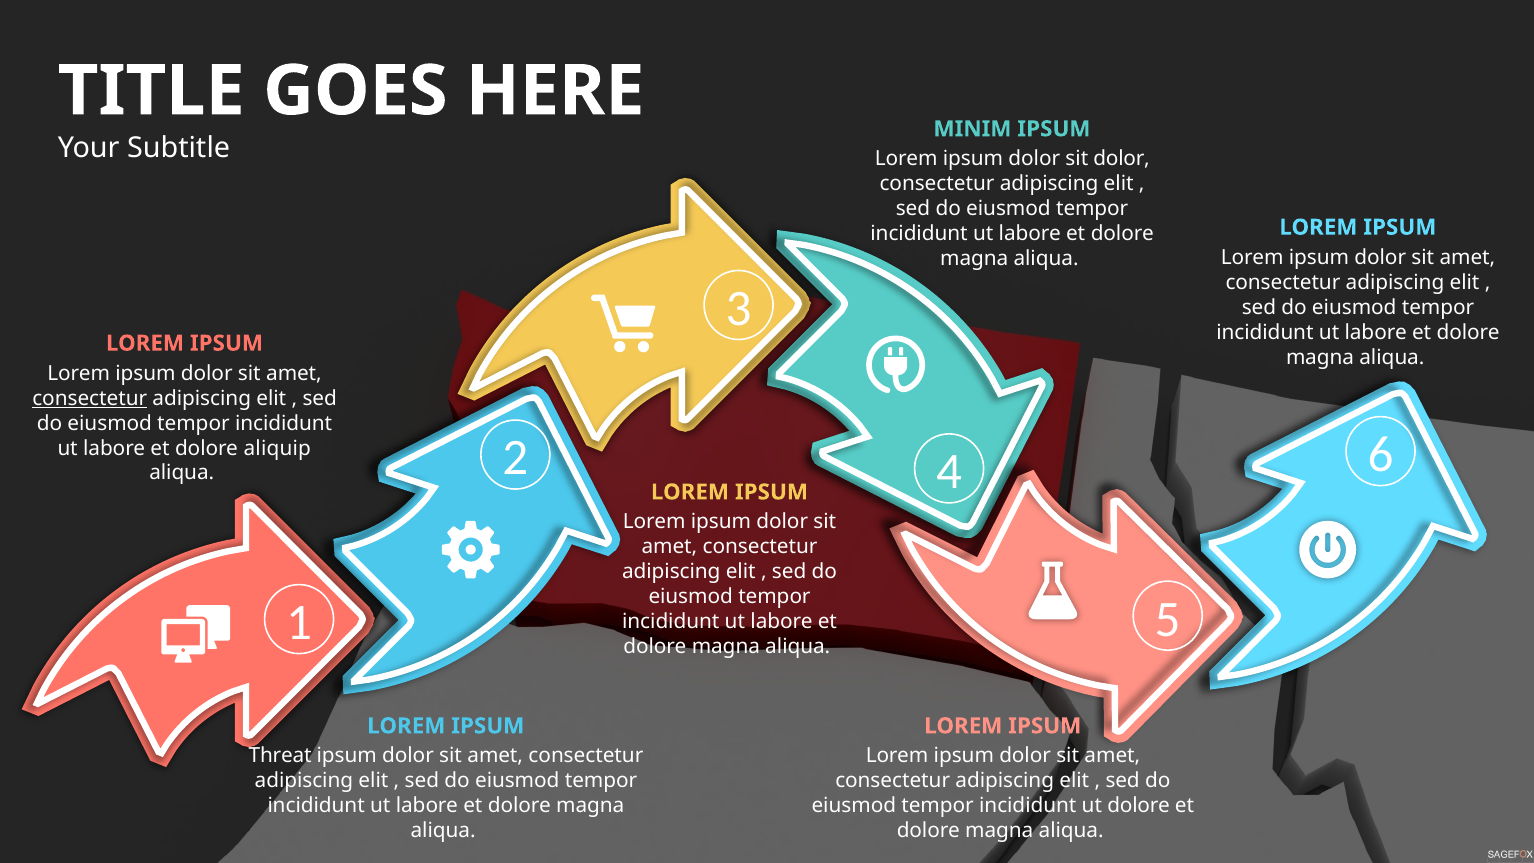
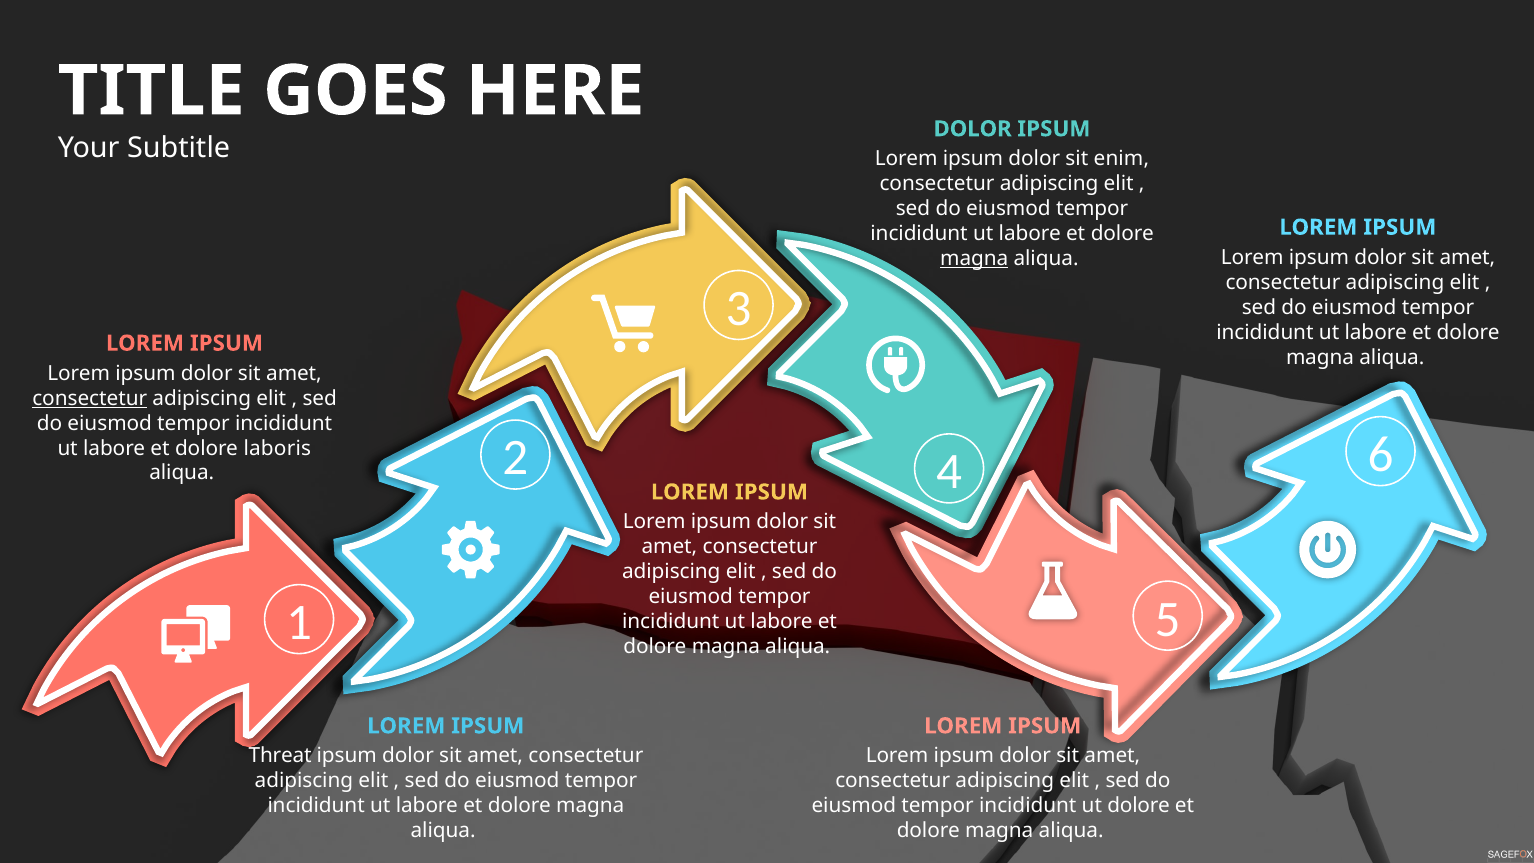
MINIM at (972, 129): MINIM -> DOLOR
sit dolor: dolor -> enim
magna at (974, 259) underline: none -> present
aliquip: aliquip -> laboris
